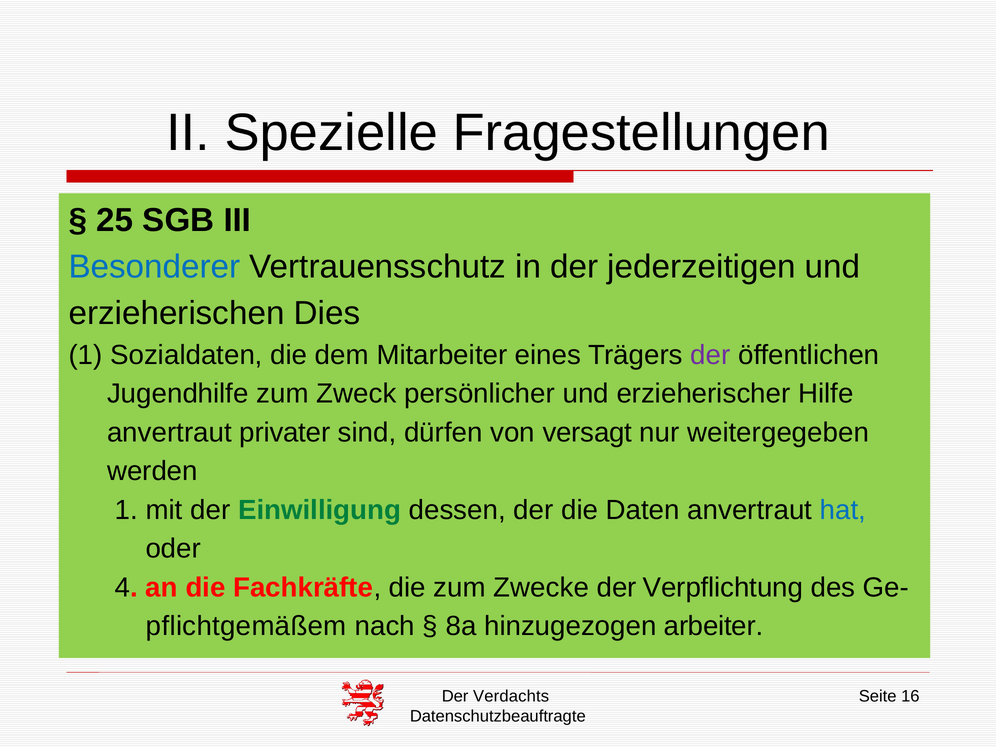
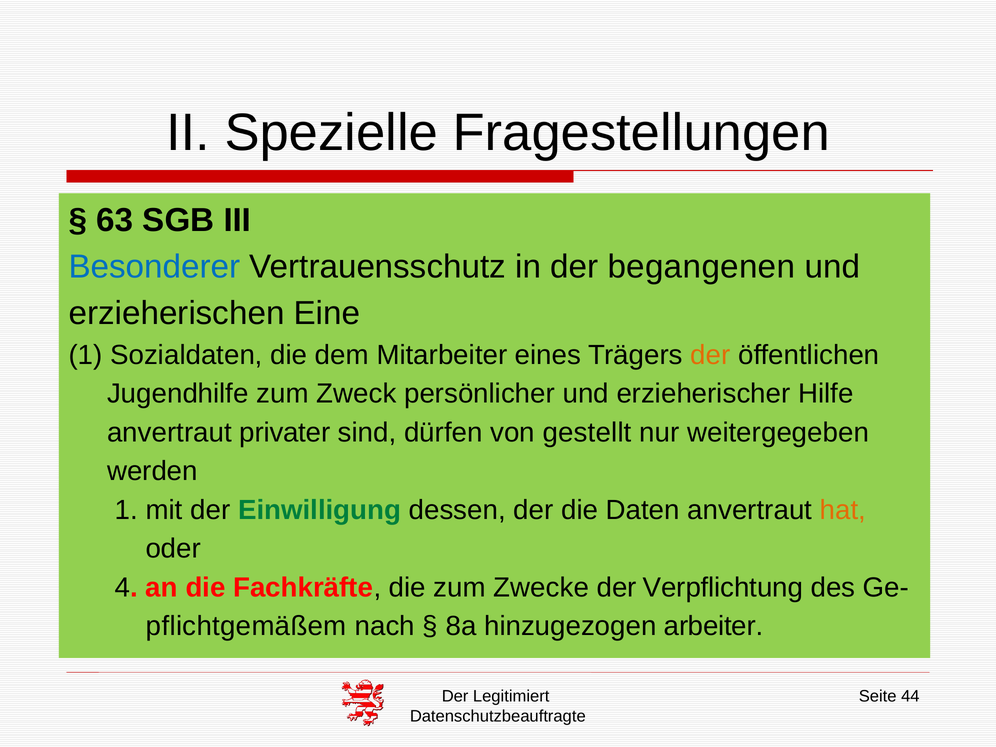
25: 25 -> 63
jederzeitigen: jederzeitigen -> begangenen
Dies: Dies -> Eine
der at (710, 355) colour: purple -> orange
versagt: versagt -> gestellt
hat colour: blue -> orange
Verdachts: Verdachts -> Legitimiert
16: 16 -> 44
